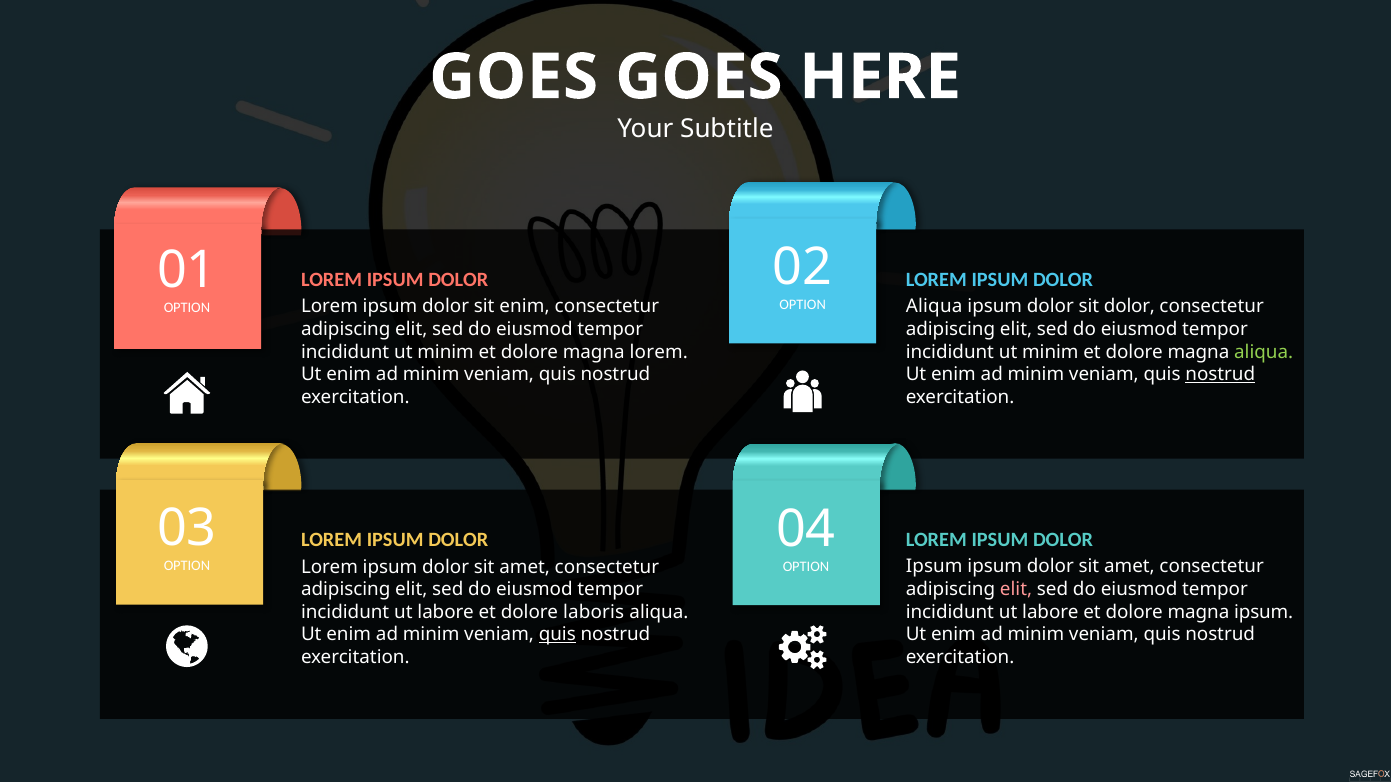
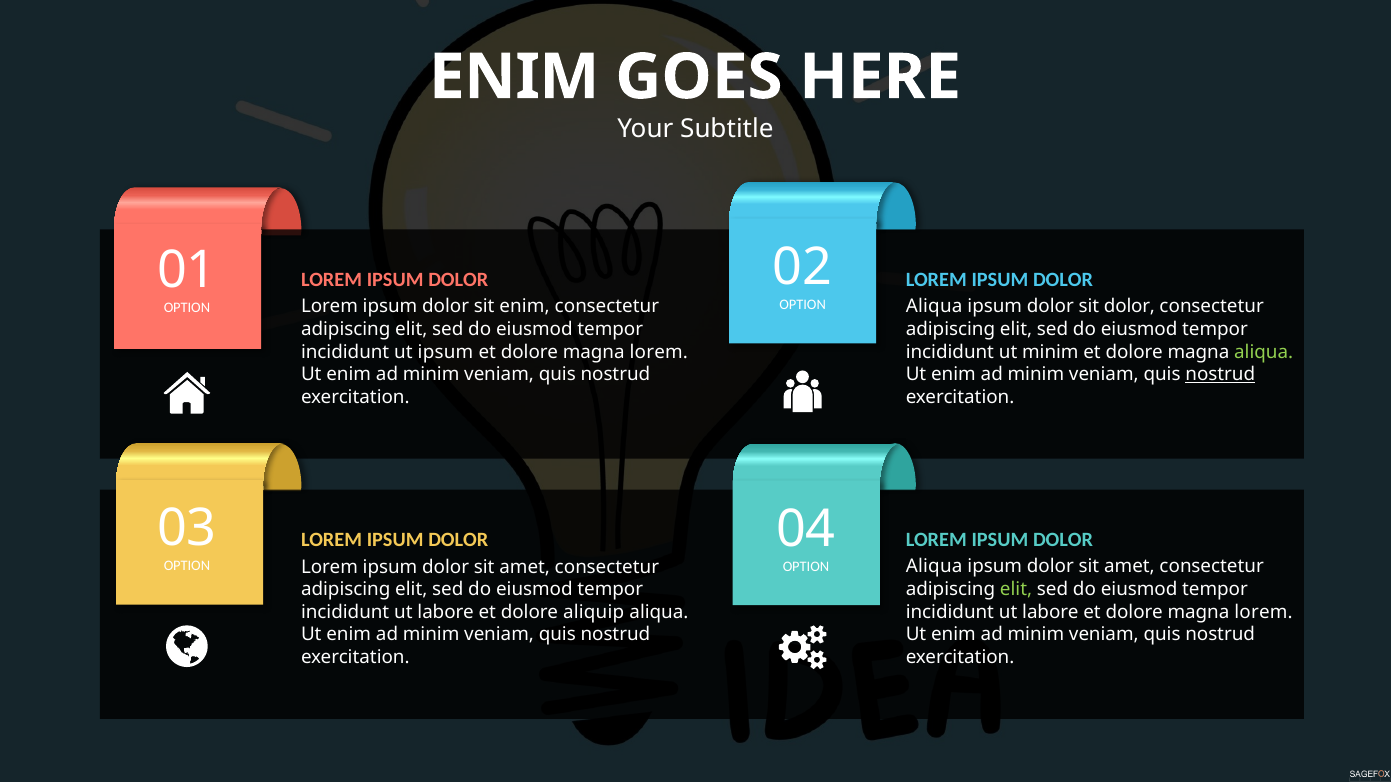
GOES at (514, 77): GOES -> ENIM
minim at (446, 352): minim -> ipsum
Ipsum at (934, 567): Ipsum -> Aliqua
elit at (1016, 590) colour: pink -> light green
ipsum at (1264, 612): ipsum -> lorem
laboris: laboris -> aliquip
quis at (557, 635) underline: present -> none
